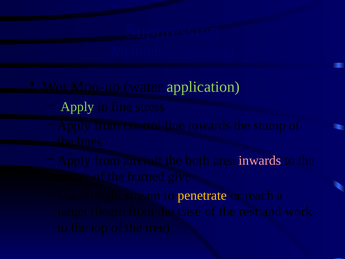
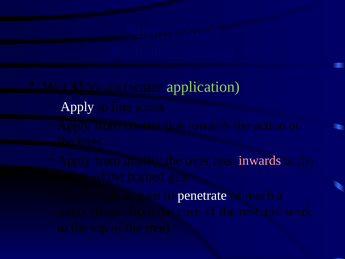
Apply at (77, 107) colour: light green -> white
stump: stump -> action
aircraft: aircraft -> quality
both: both -> over
give: give -> gear
penetrate colour: yellow -> white
